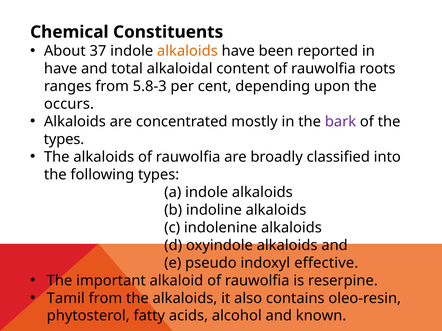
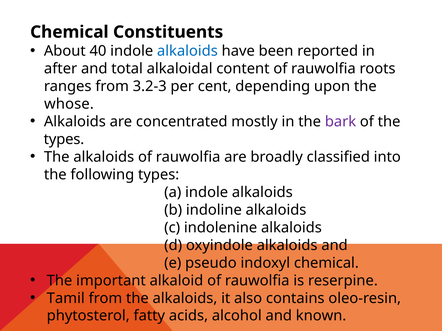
37: 37 -> 40
alkaloids at (187, 51) colour: orange -> blue
have at (61, 69): have -> after
5.8-3: 5.8-3 -> 3.2-3
occurs: occurs -> whose
indoxyl effective: effective -> chemical
